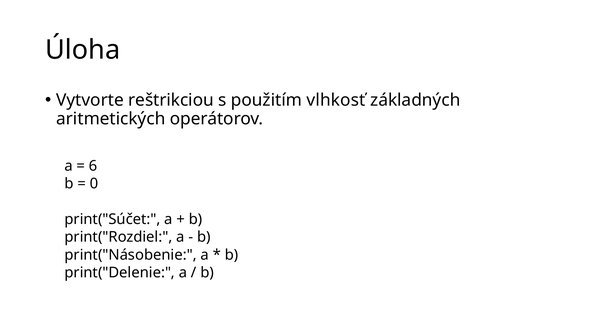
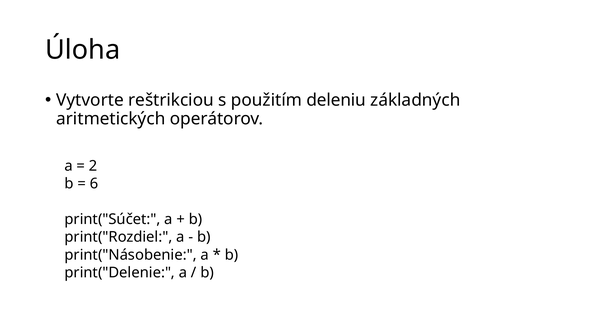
vlhkosť: vlhkosť -> deleniu
6: 6 -> 2
0: 0 -> 6
